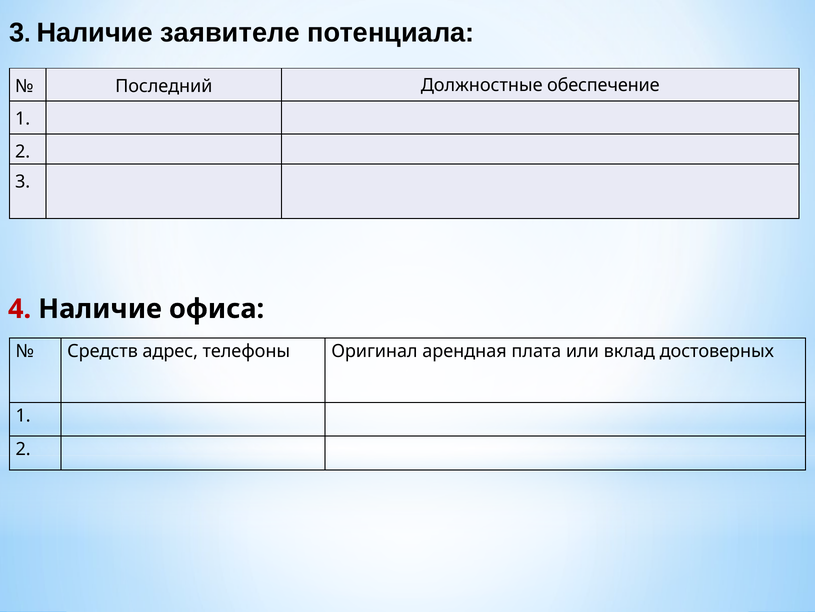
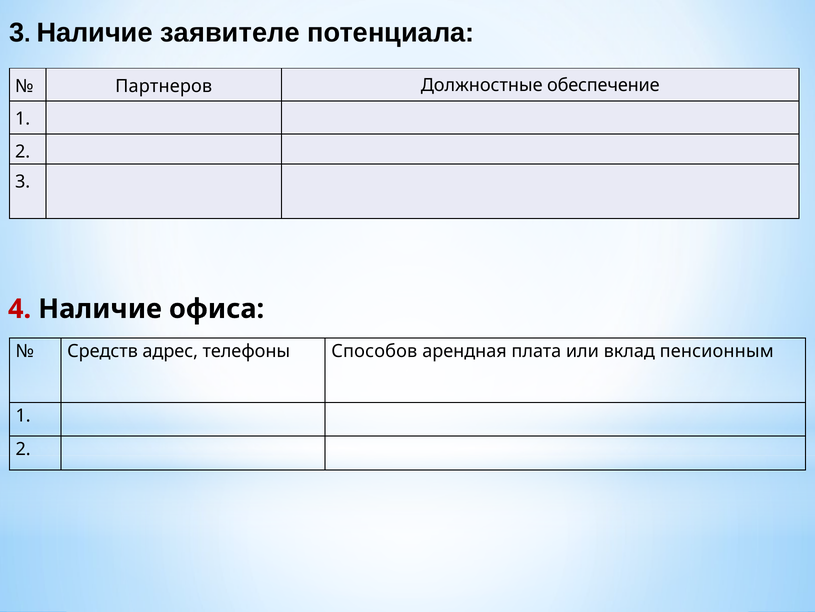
Последний: Последний -> Партнеров
Оригинал: Оригинал -> Способов
достоверных: достоверных -> пенсионным
